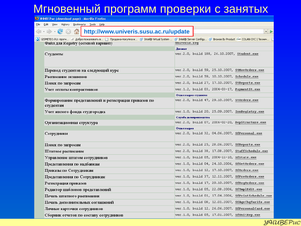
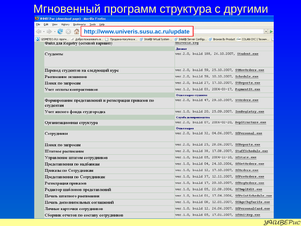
проверки: проверки -> структура
занятых: занятых -> другими
